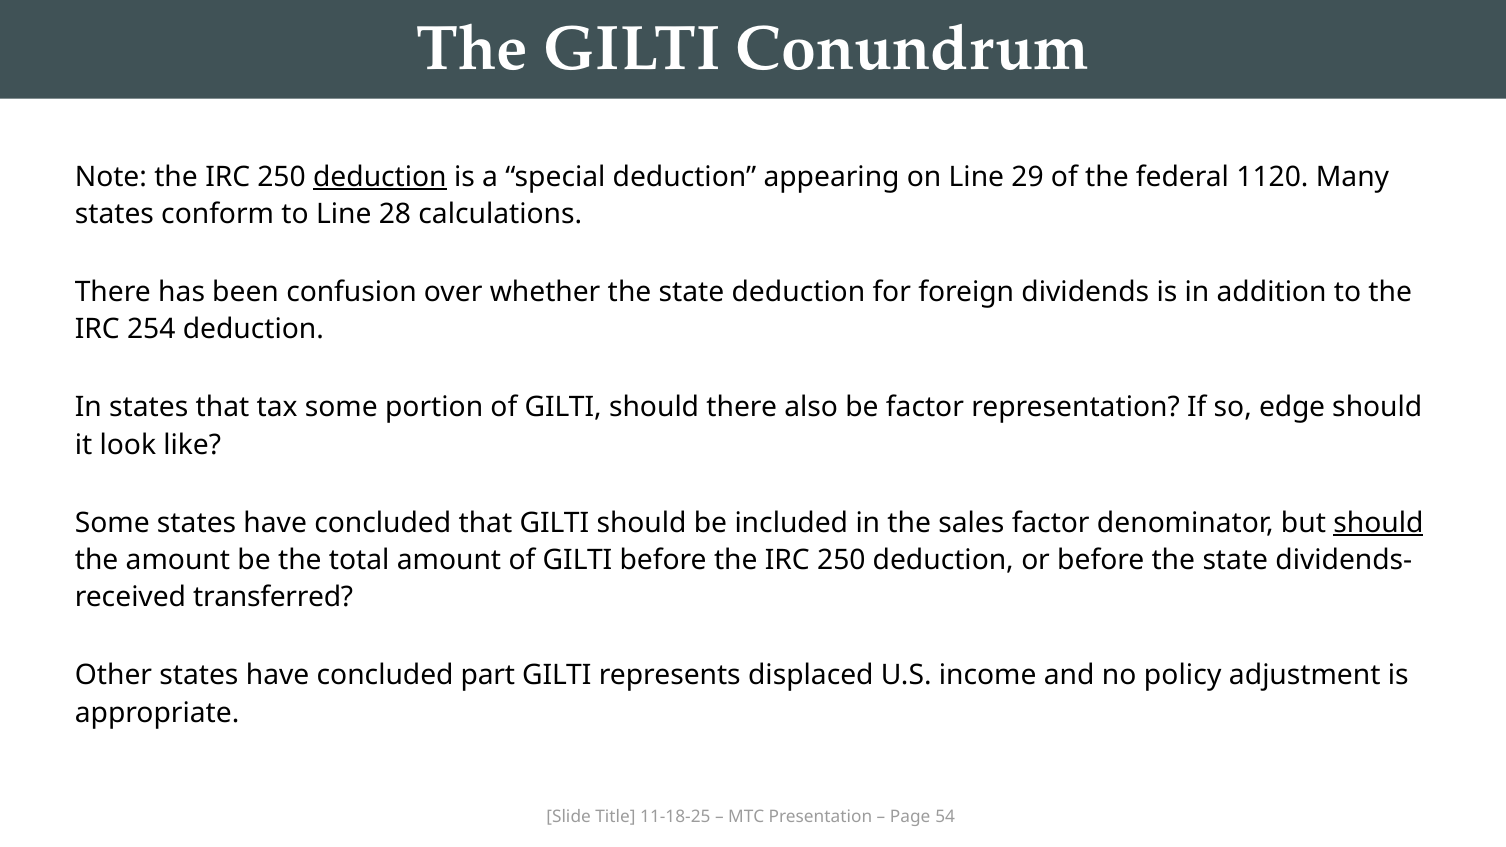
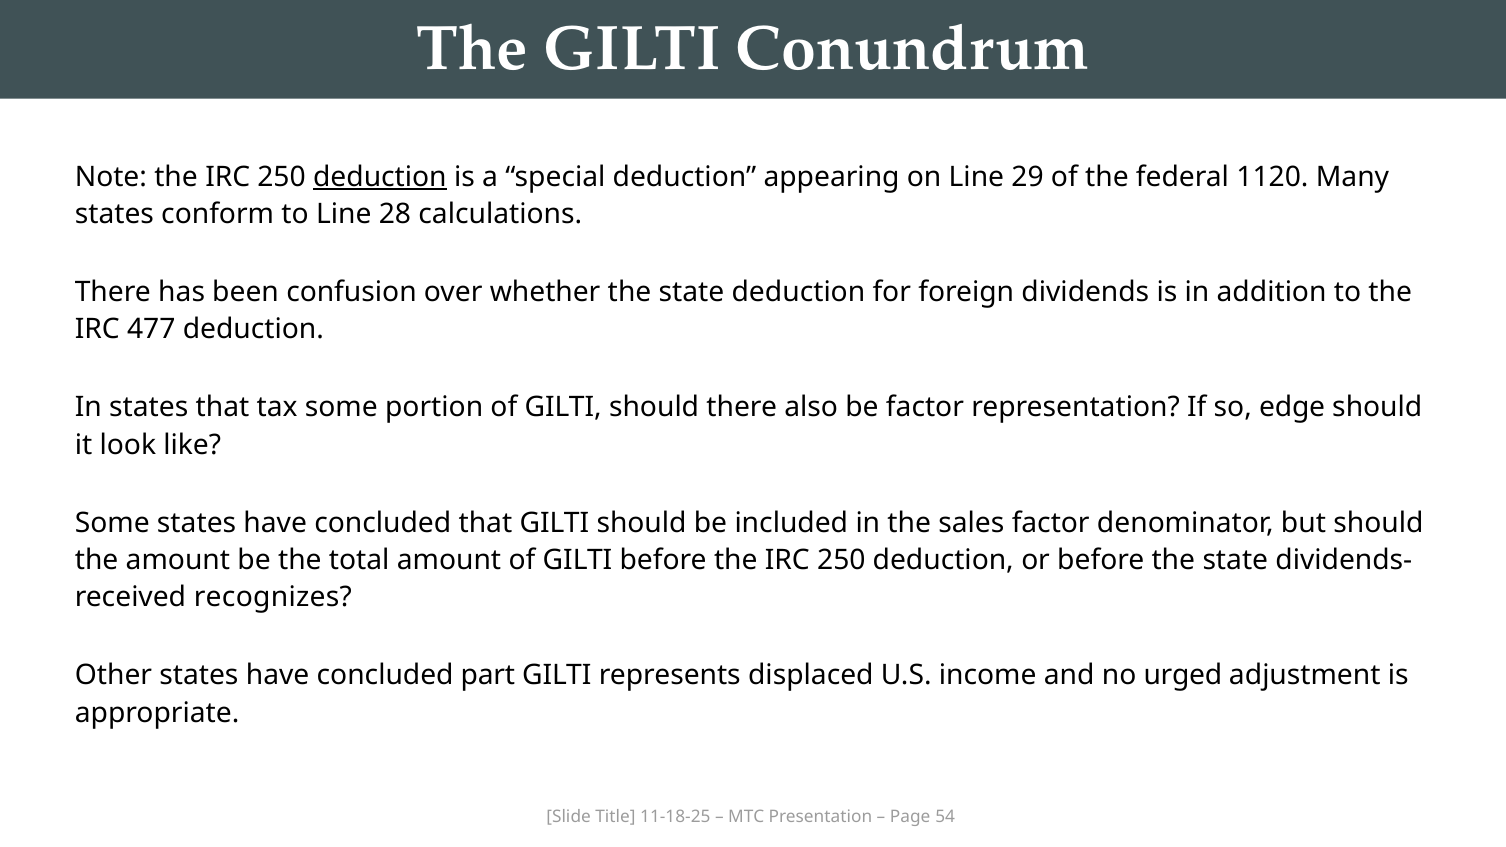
254: 254 -> 477
should at (1378, 523) underline: present -> none
transferred: transferred -> recognizes
policy: policy -> urged
